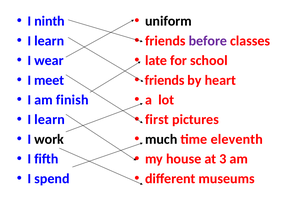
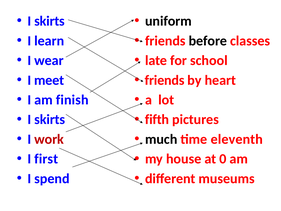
ninth at (49, 21): ninth -> skirts
before colour: purple -> black
learn at (50, 119): learn -> skirts
first: first -> fifth
work colour: black -> red
fifth: fifth -> first
3: 3 -> 0
